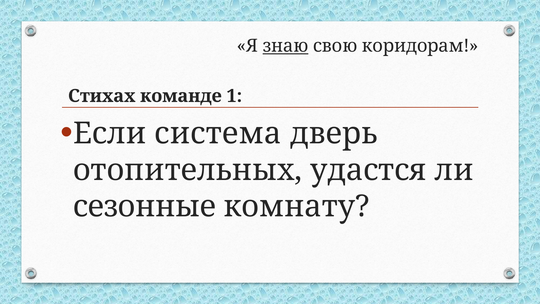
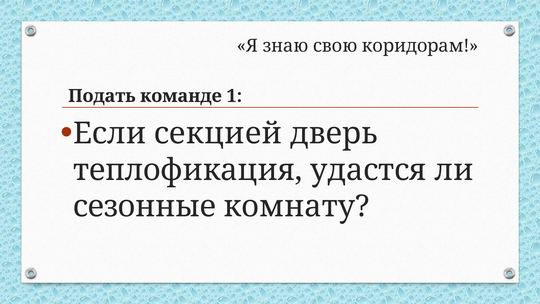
знаю underline: present -> none
Стихах: Стихах -> Подать
система: система -> секцией
отопительных: отопительных -> теплофикация
